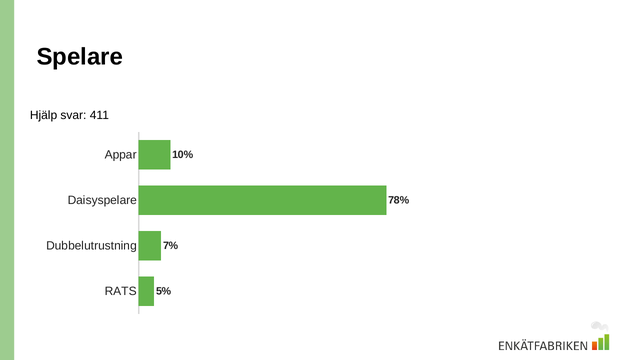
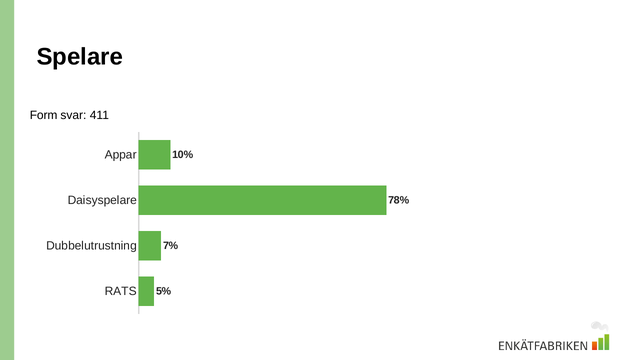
Hjälp: Hjälp -> Form
